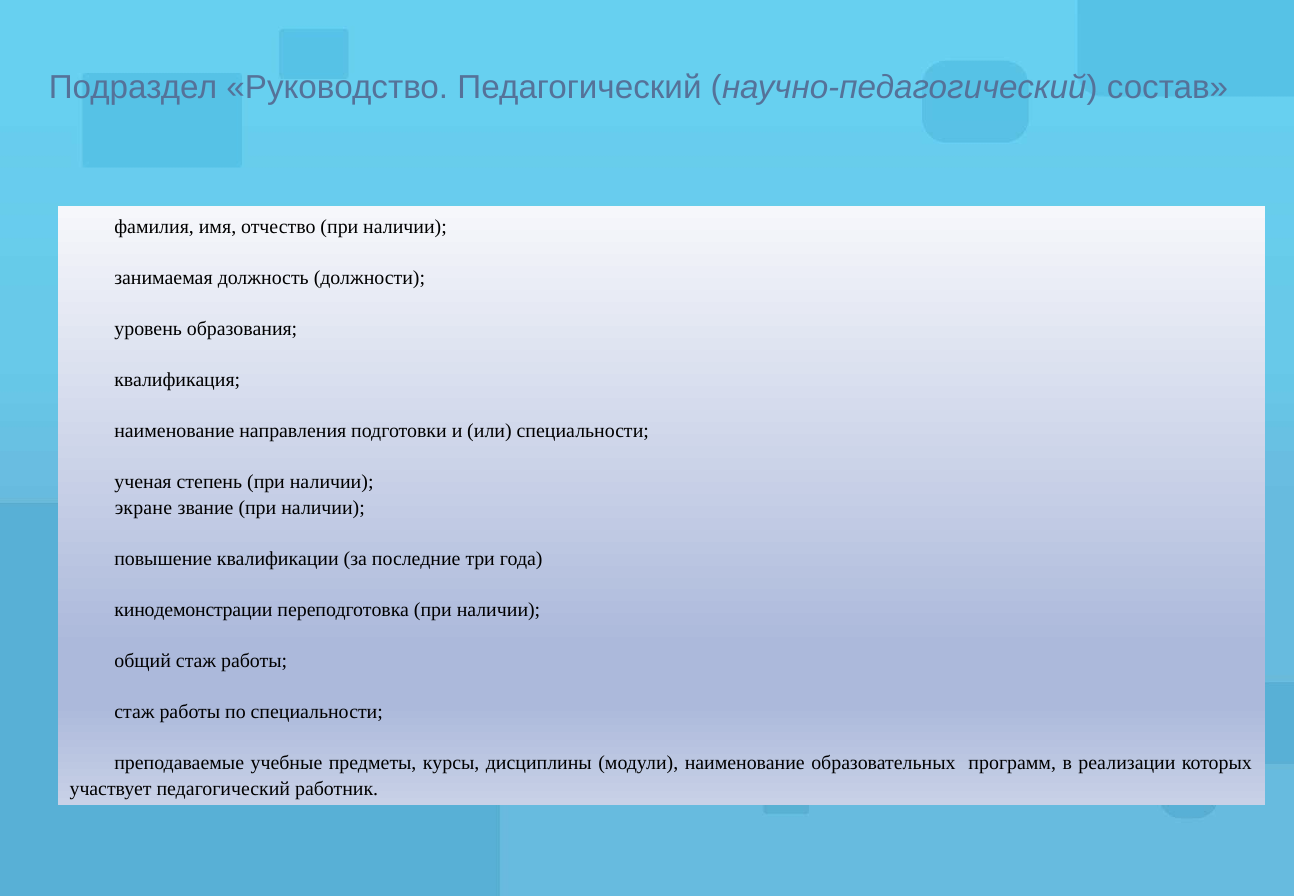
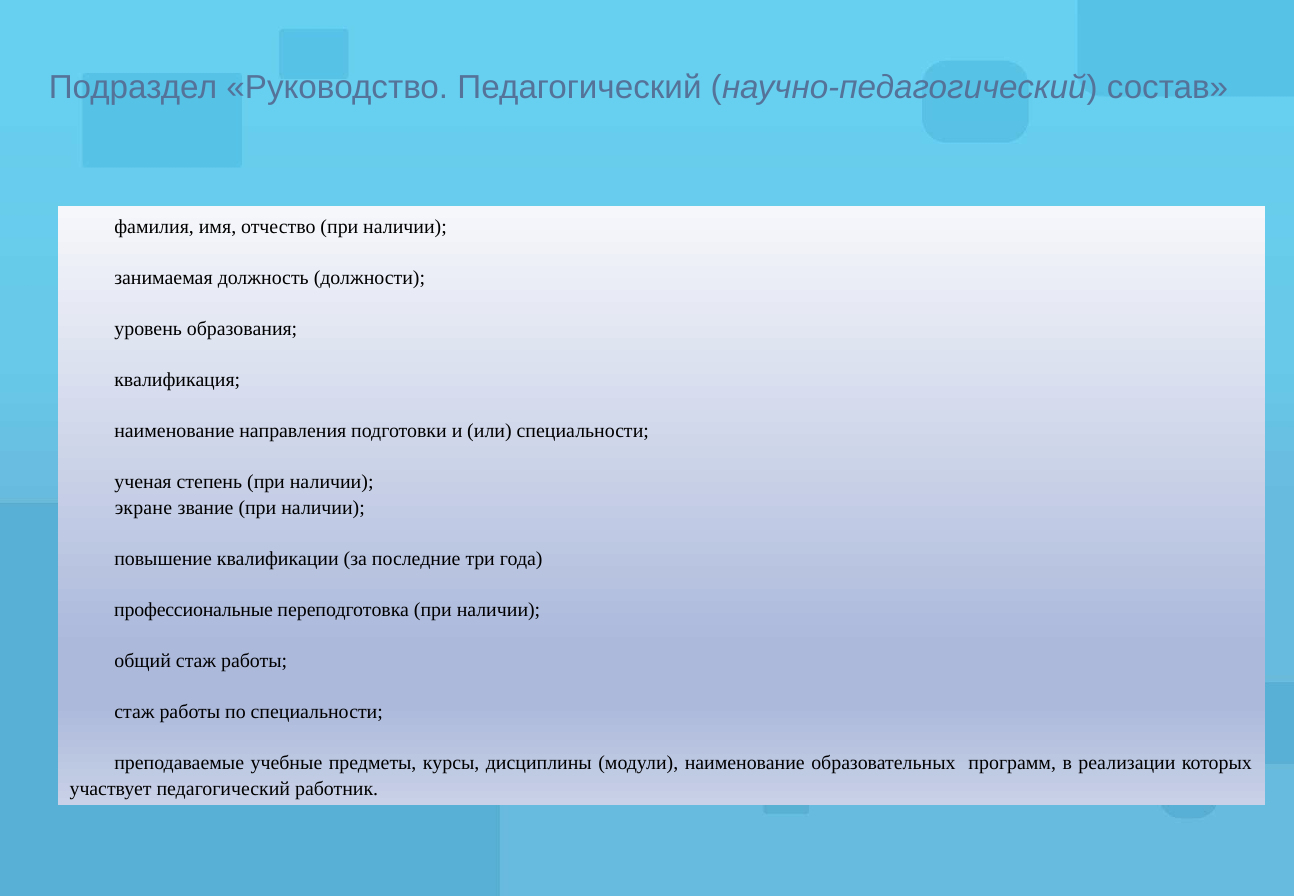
кинодемонстрации: кинодемонстрации -> профессиональные
